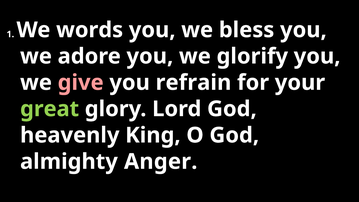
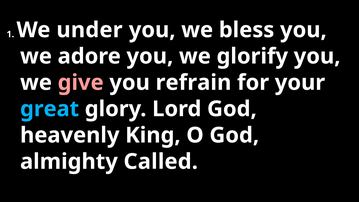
words: words -> under
great colour: light green -> light blue
Anger: Anger -> Called
